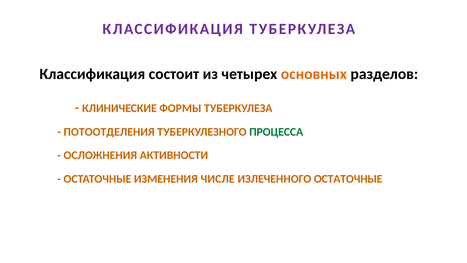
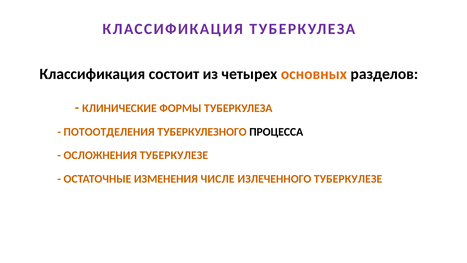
ПРОЦЕССА colour: green -> black
ОСЛОЖНЕНИЯ АКТИВНОСТИ: АКТИВНОСТИ -> ТУБЕРКУЛЕЗЕ
ИЗЛЕЧЕННОГО ОСТАТОЧНЫЕ: ОСТАТОЧНЫЕ -> ТУБЕРКУЛЕЗЕ
